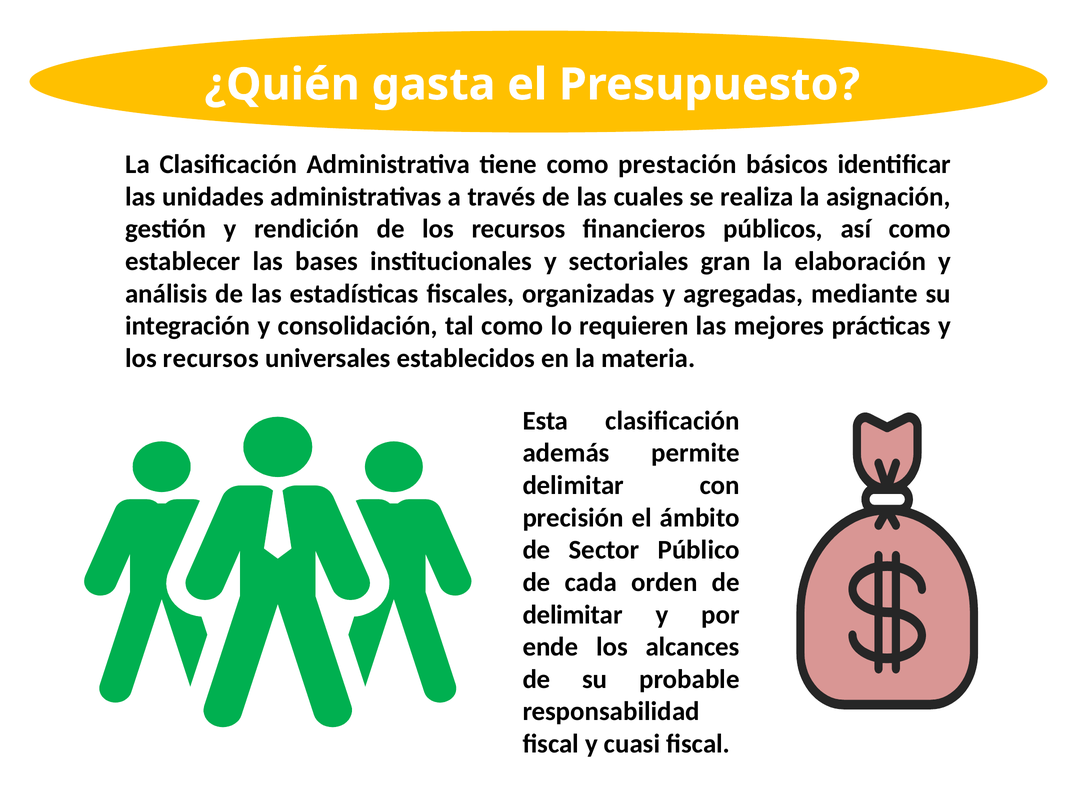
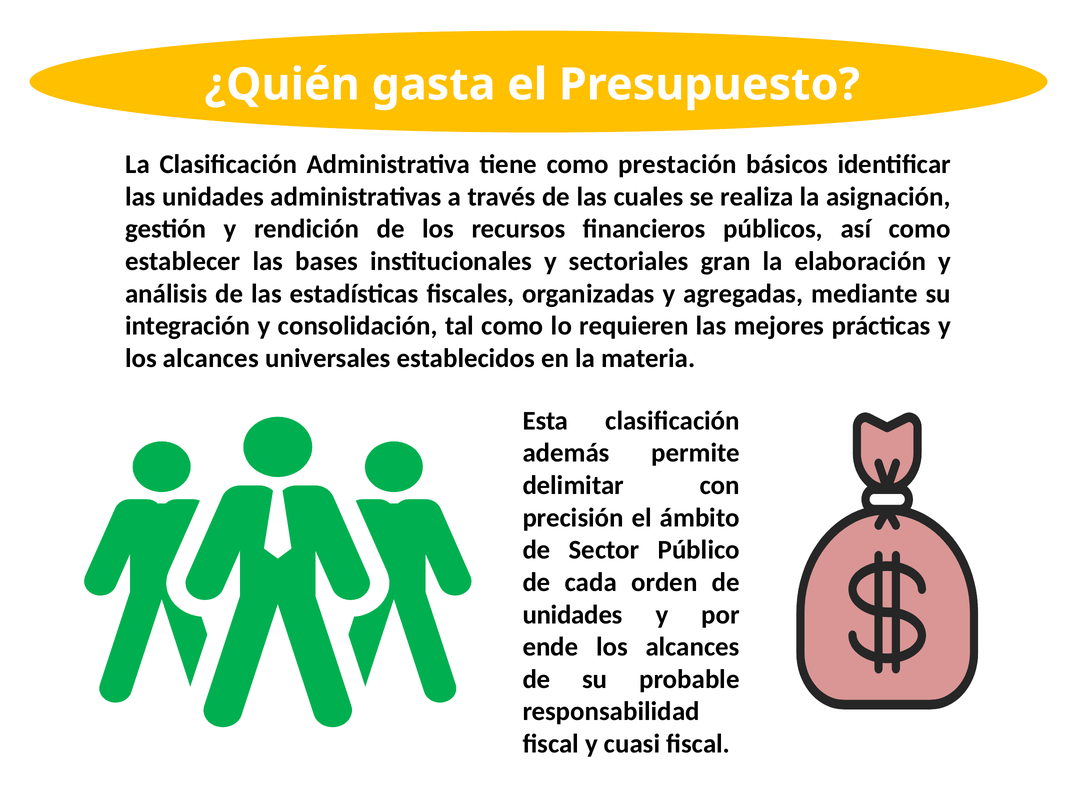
recursos at (211, 358): recursos -> alcances
delimitar at (573, 614): delimitar -> unidades
